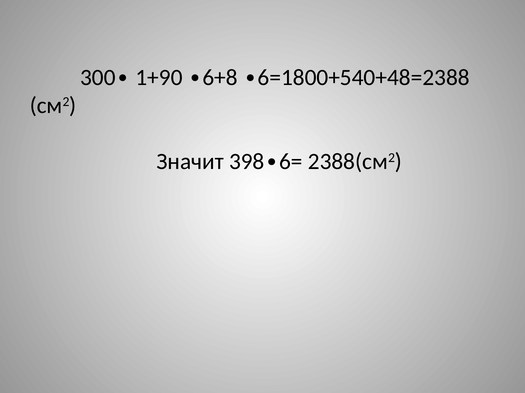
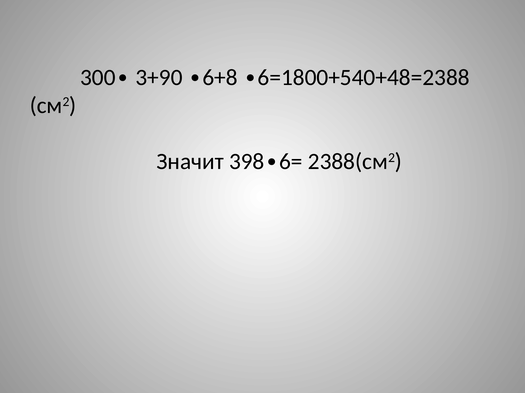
1+90: 1+90 -> 3+90
